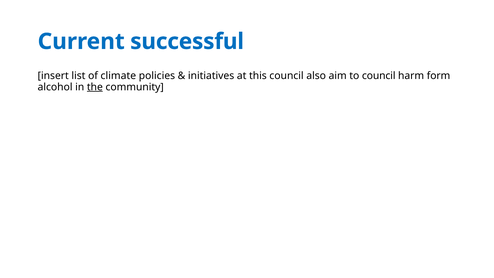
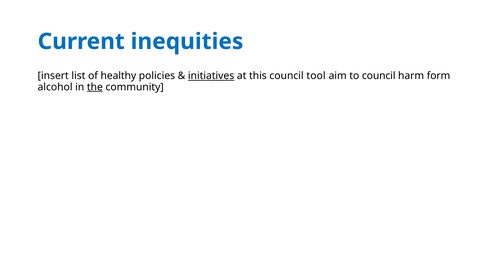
successful: successful -> inequities
climate: climate -> healthy
initiatives underline: none -> present
also: also -> tool
